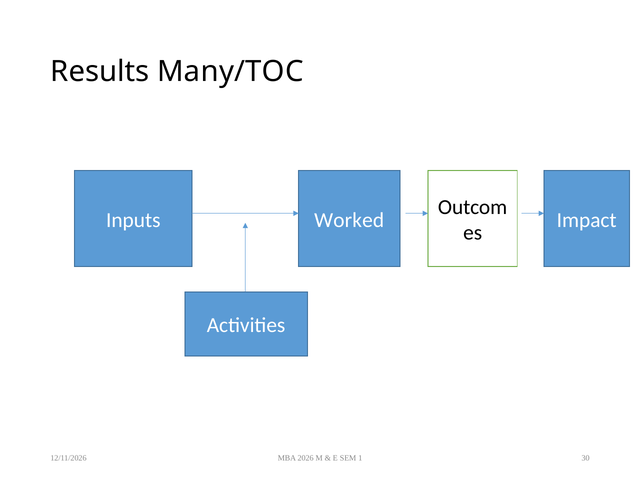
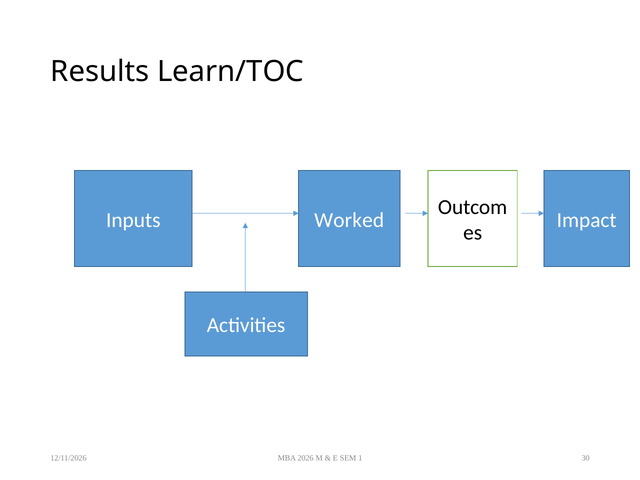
Many/TOC: Many/TOC -> Learn/TOC
